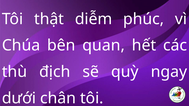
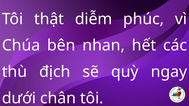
quan: quan -> nhan
